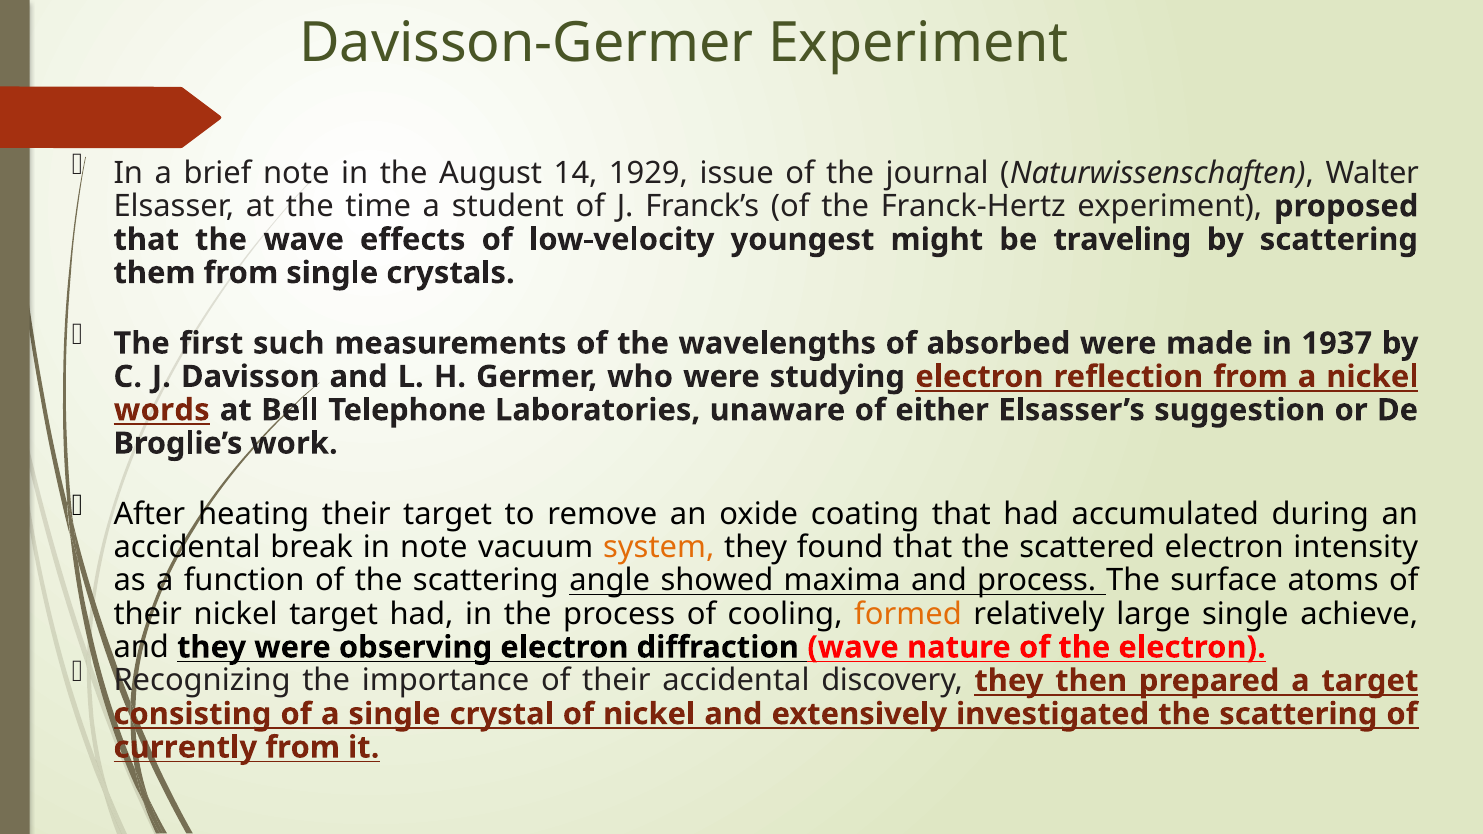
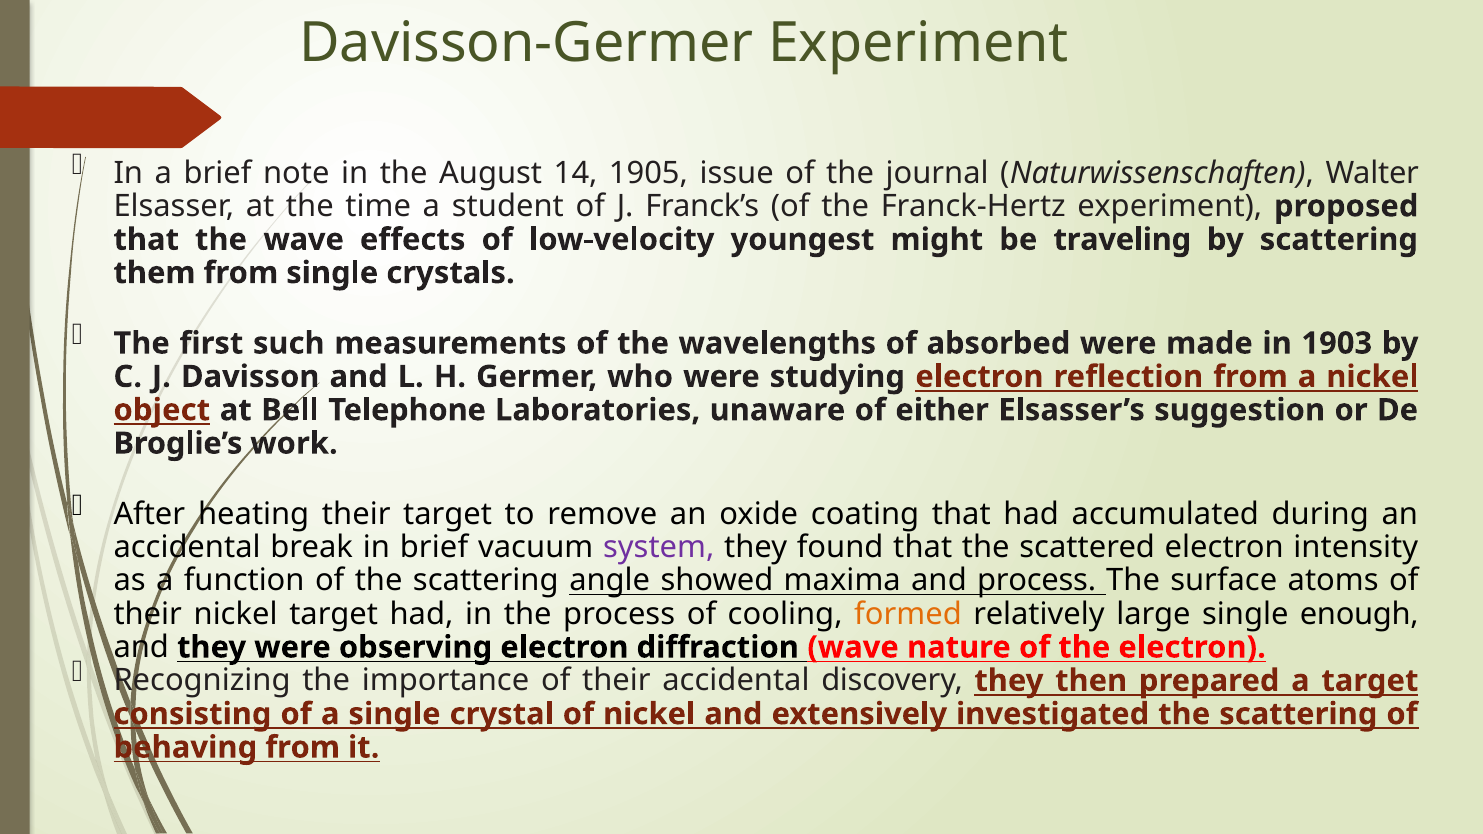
1929: 1929 -> 1905
1937: 1937 -> 1903
words: words -> object
in note: note -> brief
system colour: orange -> purple
achieve: achieve -> enough
currently: currently -> behaving
